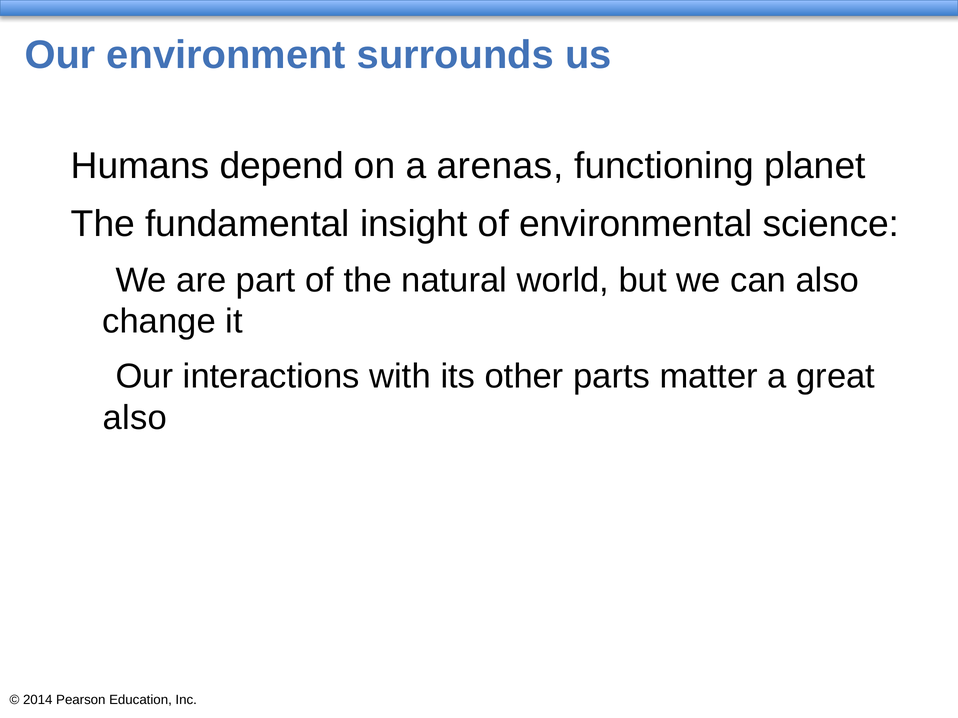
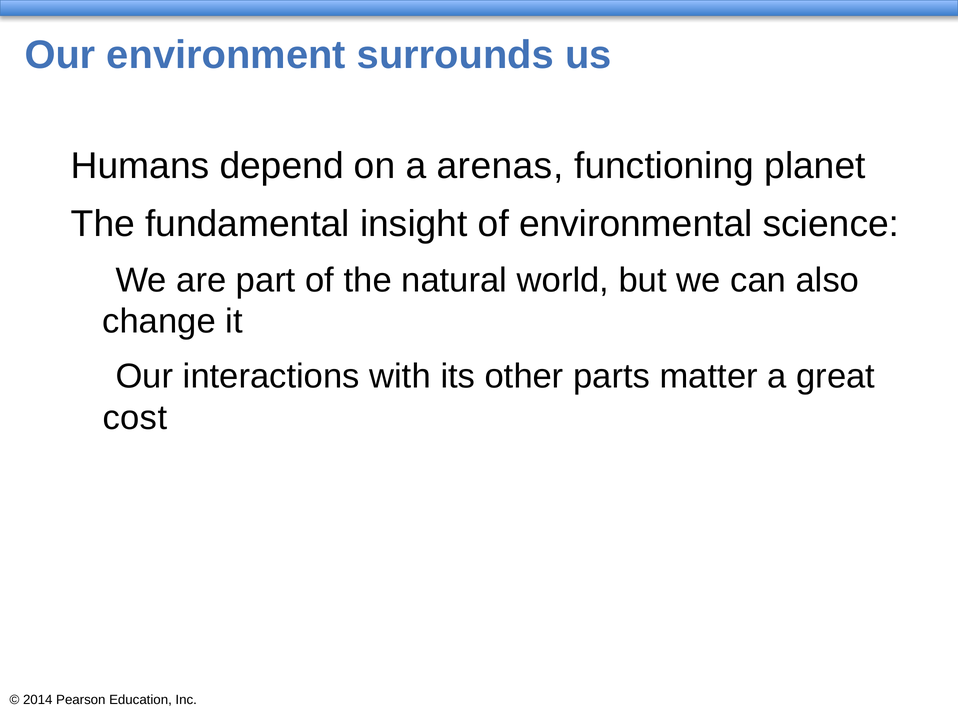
also at (135, 418): also -> cost
